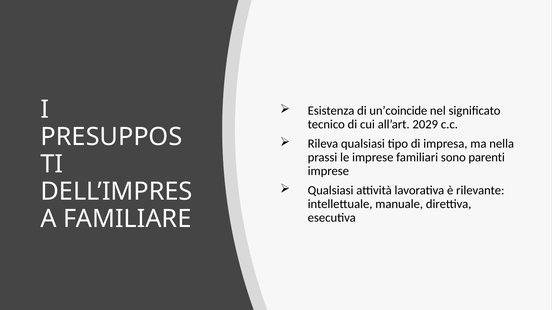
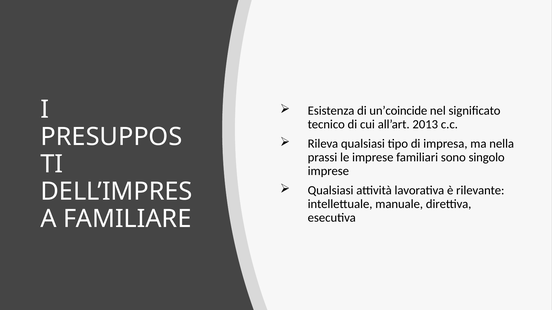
2029: 2029 -> 2013
parenti: parenti -> singolo
